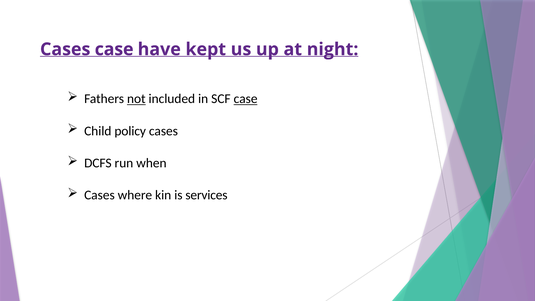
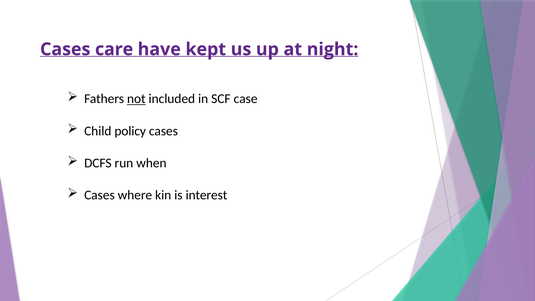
Cases case: case -> care
case at (246, 99) underline: present -> none
services: services -> interest
